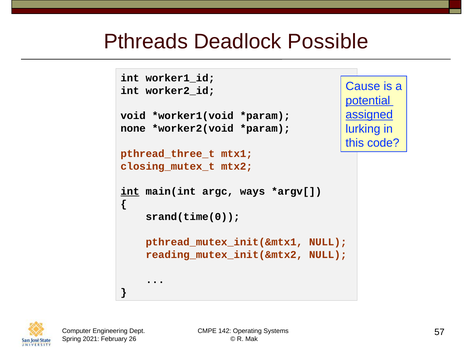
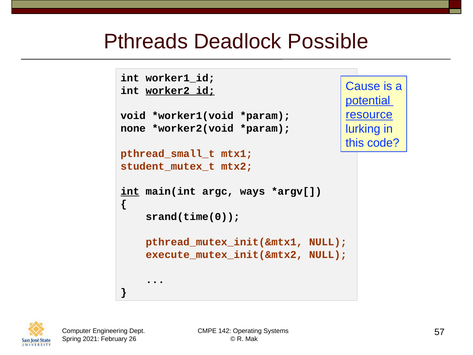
worker2_id underline: none -> present
assigned: assigned -> resource
pthread_three_t: pthread_three_t -> pthread_small_t
closing_mutex_t: closing_mutex_t -> student_mutex_t
reading_mutex_init(&mtx2: reading_mutex_init(&mtx2 -> execute_mutex_init(&mtx2
